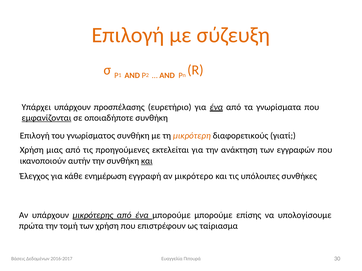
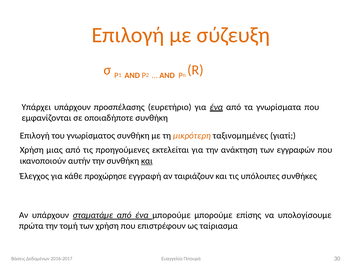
εμφανίζονται underline: present -> none
διαφορετικούς: διαφορετικούς -> ταξινομημένες
ενημέρωση: ενημέρωση -> προχώρησε
μικρότερο: μικρότερο -> ταιριάζουν
μικρότερης: μικρότερης -> σταματάμε
